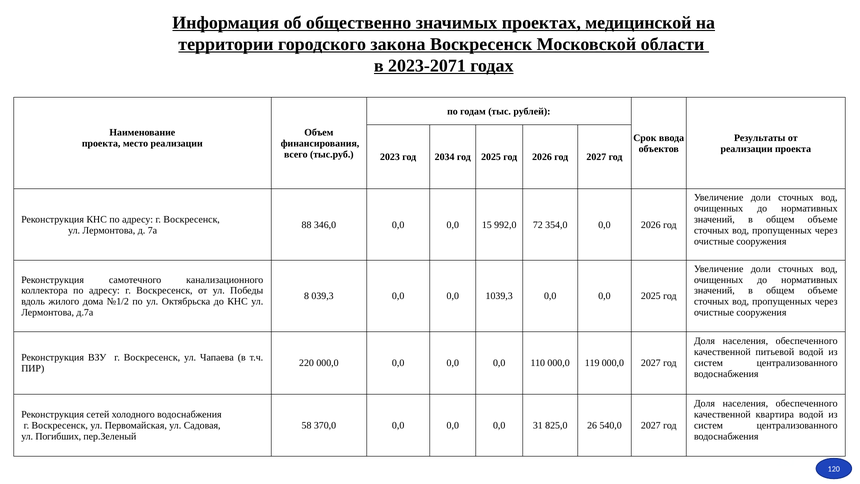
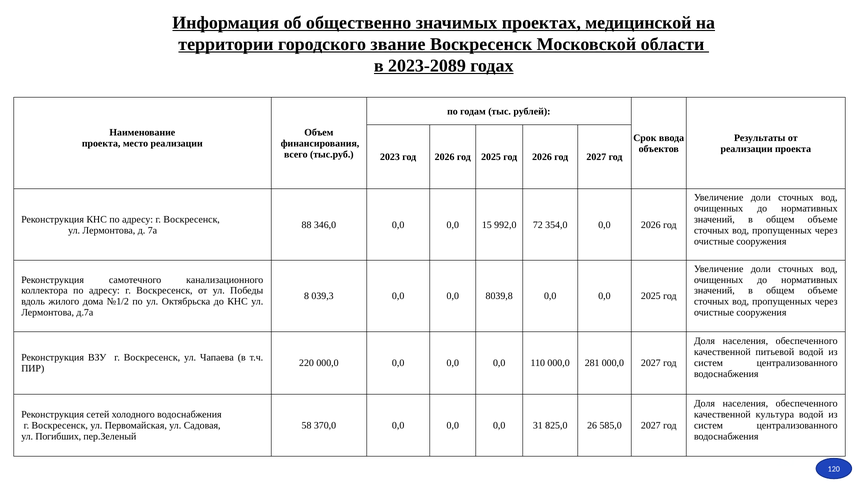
закона: закона -> звание
2023-2071: 2023-2071 -> 2023-2089
2023 год 2034: 2034 -> 2026
1039,3: 1039,3 -> 8039,8
119: 119 -> 281
квартира: квартира -> культура
540,0: 540,0 -> 585,0
